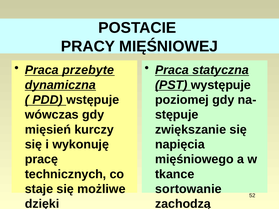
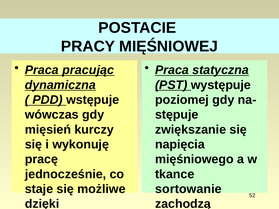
przebyte: przebyte -> pracując
technicznych: technicznych -> jednocześnie
